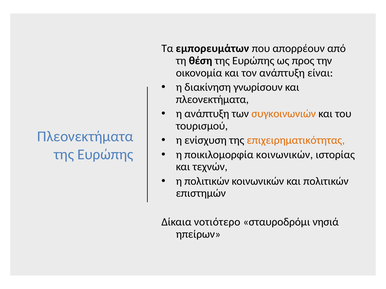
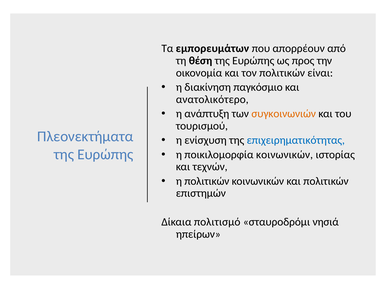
τον ανάπτυξη: ανάπτυξη -> πολιτικών
γνωρίσουν: γνωρίσουν -> παγκόσμιο
πλεονεκτήματα at (212, 99): πλεονεκτήματα -> ανατολικότερο
επιχειρηματικότητας colour: orange -> blue
νοτιότερο: νοτιότερο -> πολιτισμό
